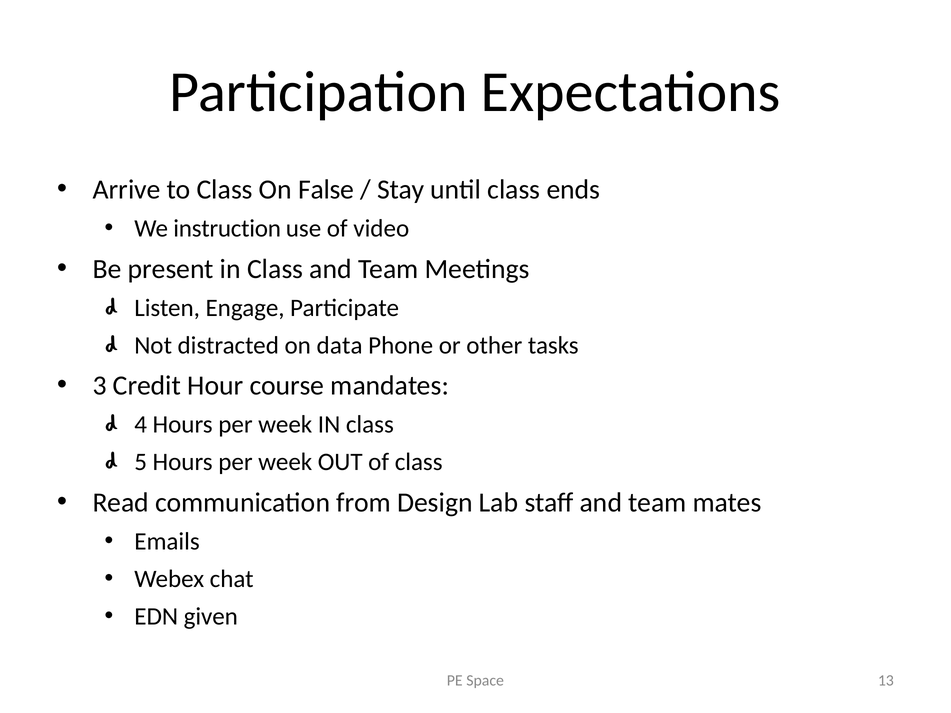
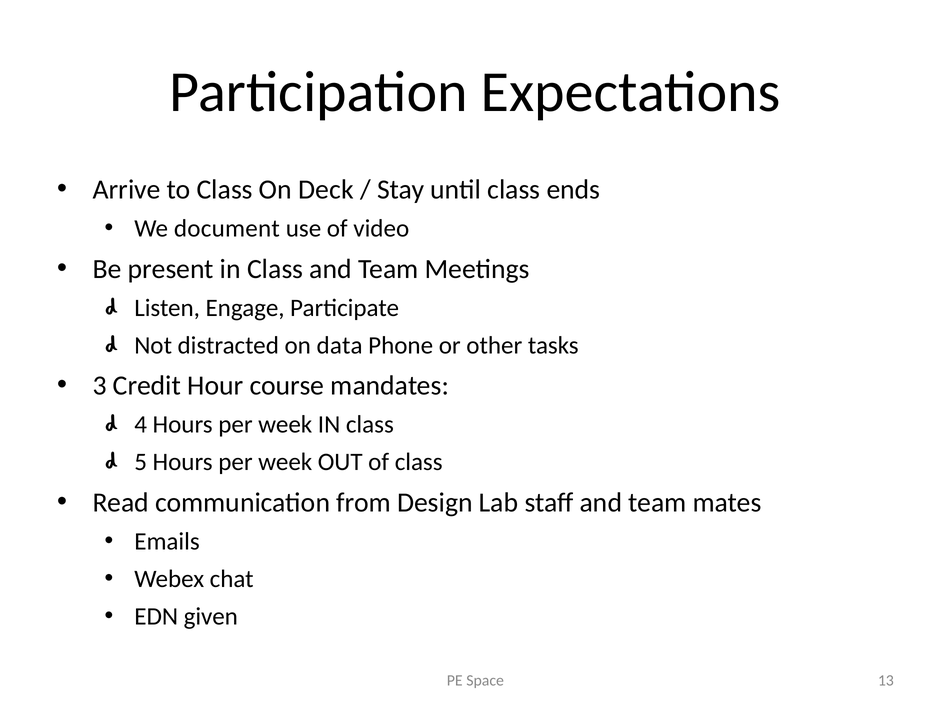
False: False -> Deck
instruction: instruction -> document
